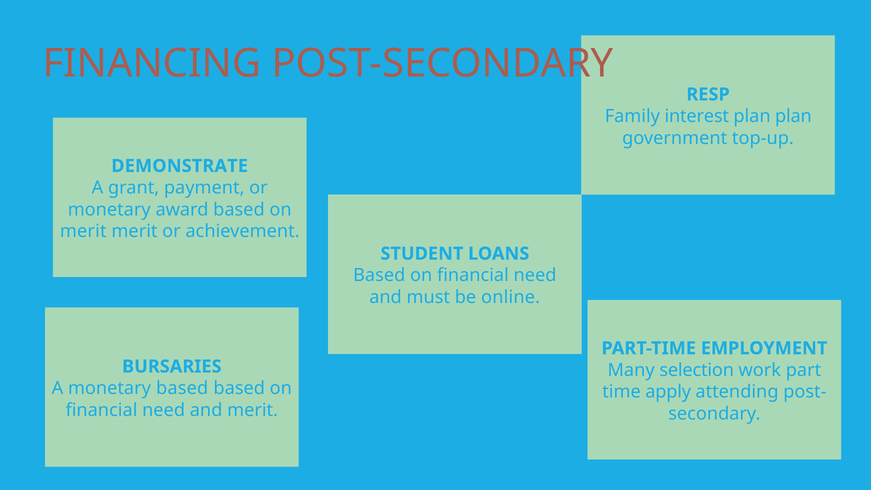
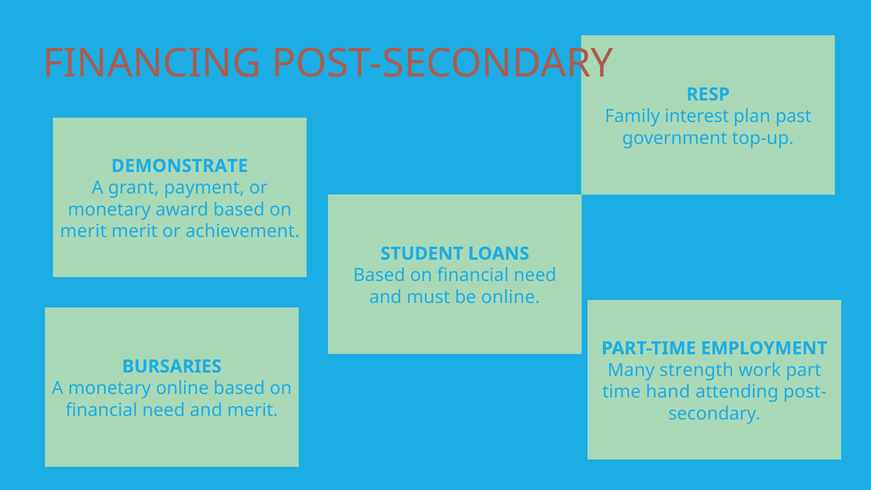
plan plan: plan -> past
selection: selection -> strength
monetary based: based -> online
apply: apply -> hand
